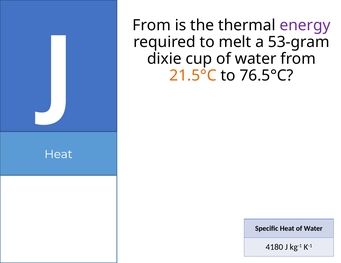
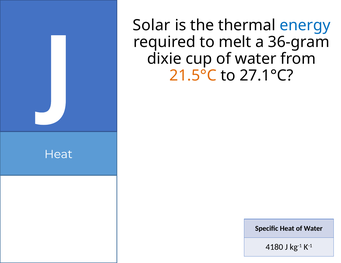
From at (152, 25): From -> Solar
energy colour: purple -> blue
53-gram: 53-gram -> 36-gram
76.5°C: 76.5°C -> 27.1°C
